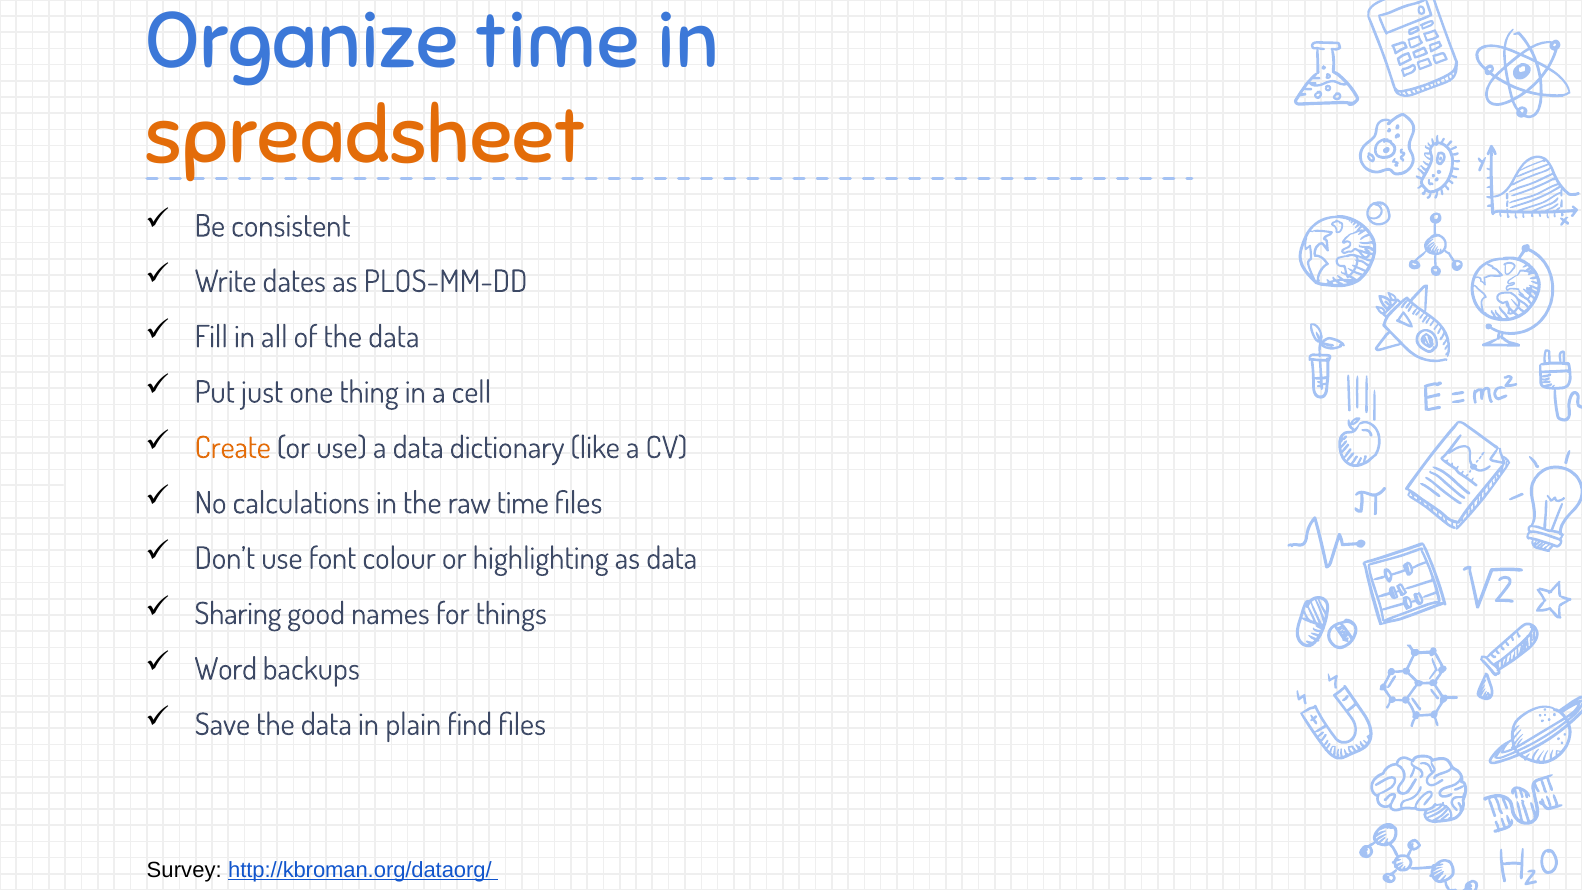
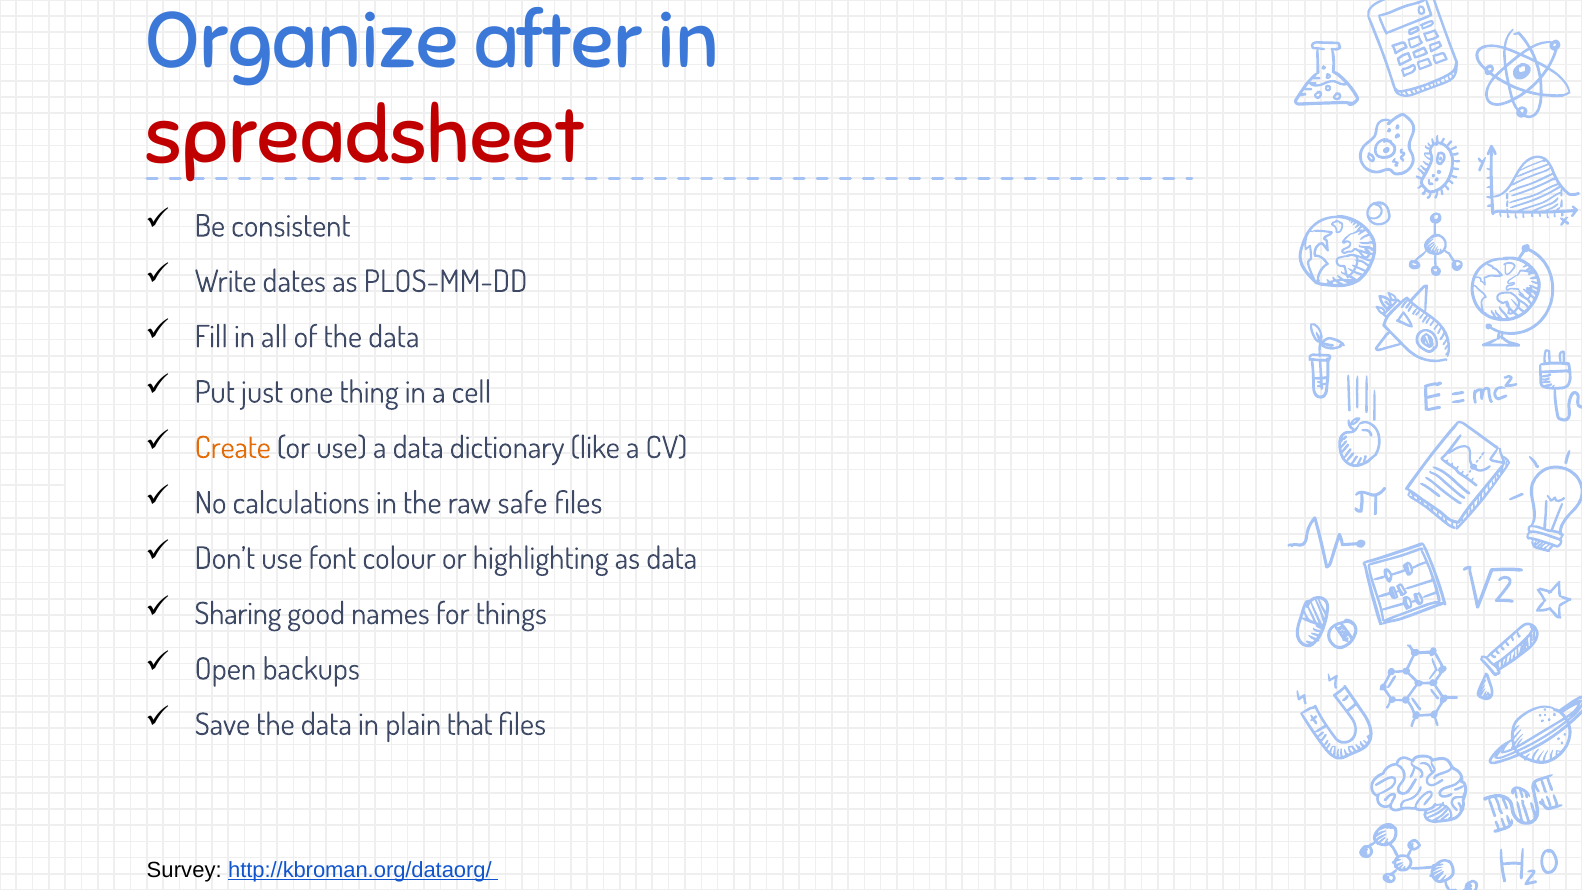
Organize time: time -> after
spreadsheet colour: orange -> red
raw time: time -> safe
Word: Word -> Open
find: find -> that
